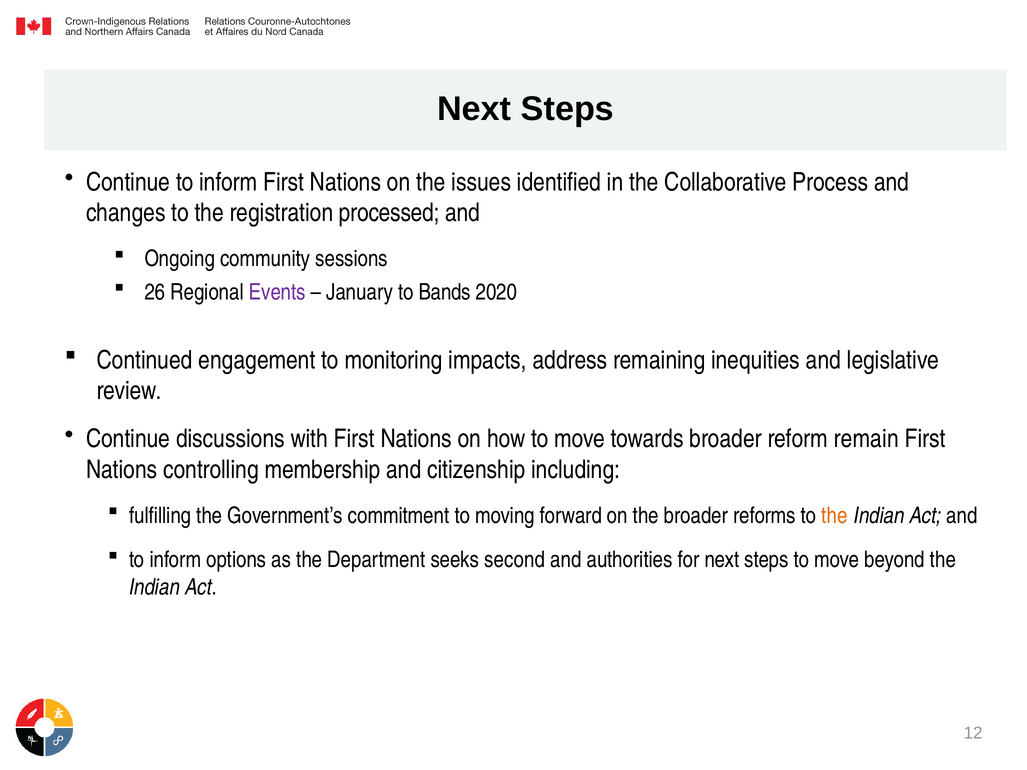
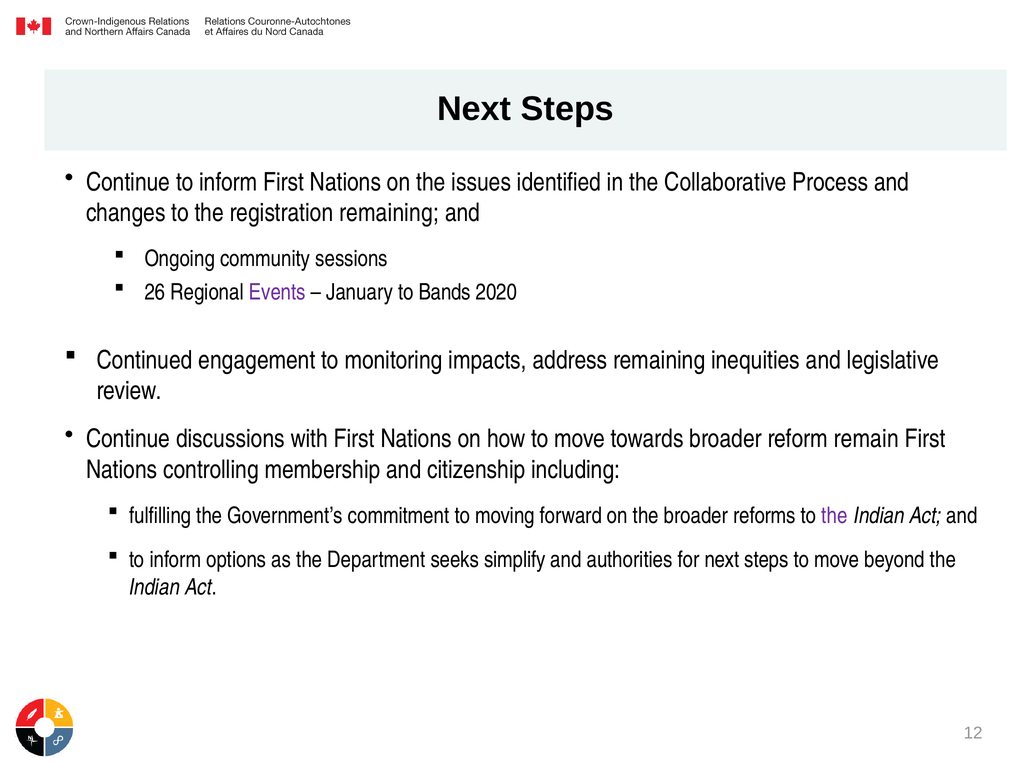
registration processed: processed -> remaining
the at (834, 516) colour: orange -> purple
second: second -> simplify
